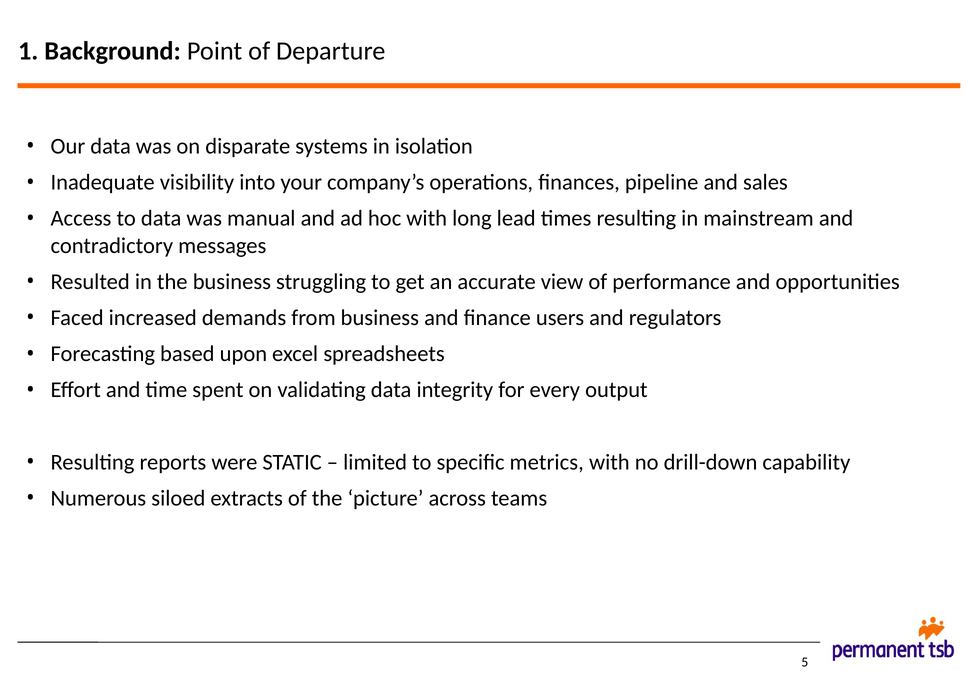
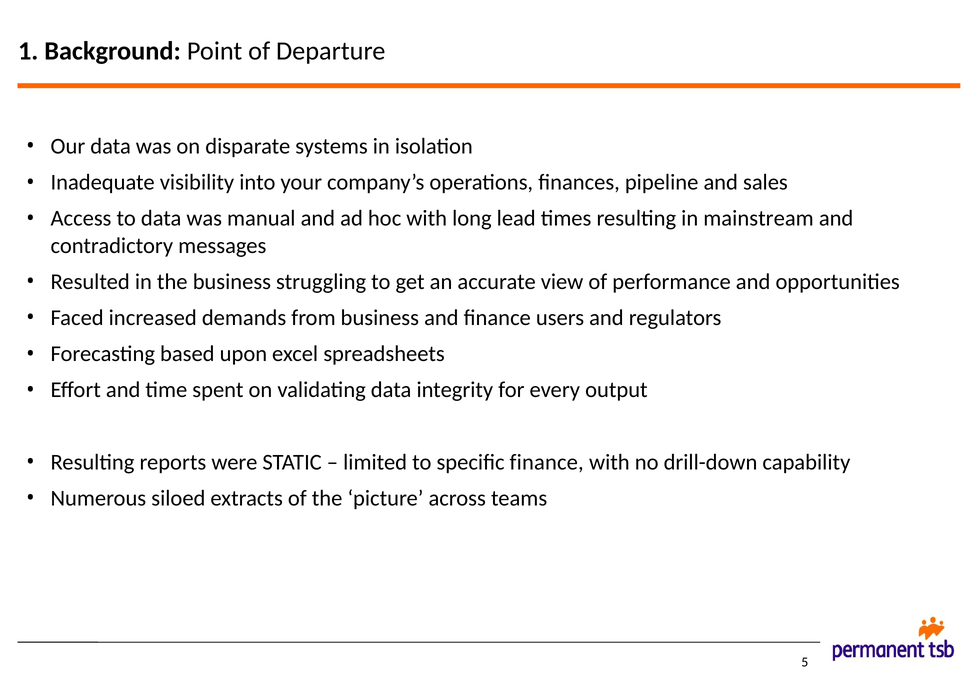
specific metrics: metrics -> finance
